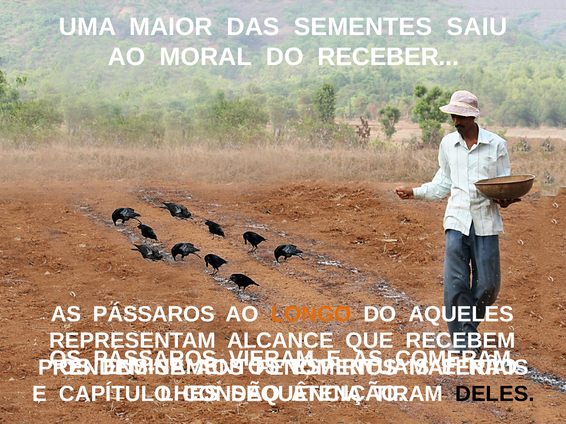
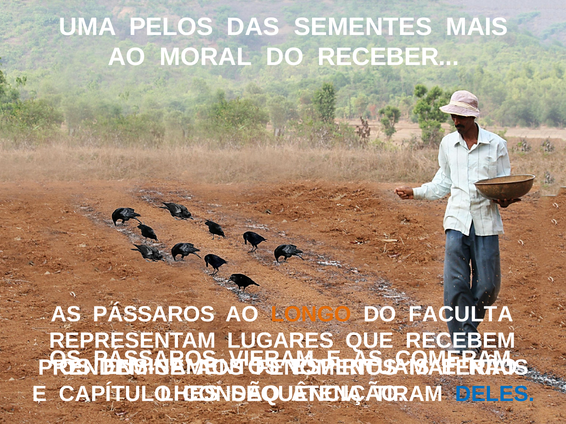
MAIOR: MAIOR -> PELOS
SAIU: SAIU -> MAIS
AQUELES: AQUELES -> FACULTA
ALCANCE: ALCANCE -> LUGARES
DELES colour: black -> blue
